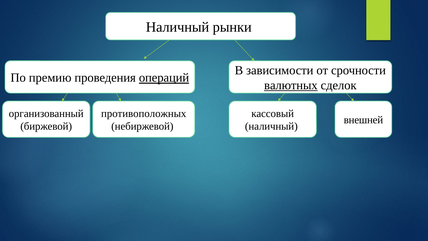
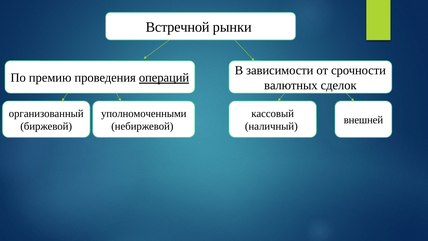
Наличный at (178, 27): Наличный -> Встречной
валютных underline: present -> none
противоположных: противоположных -> уполномоченными
